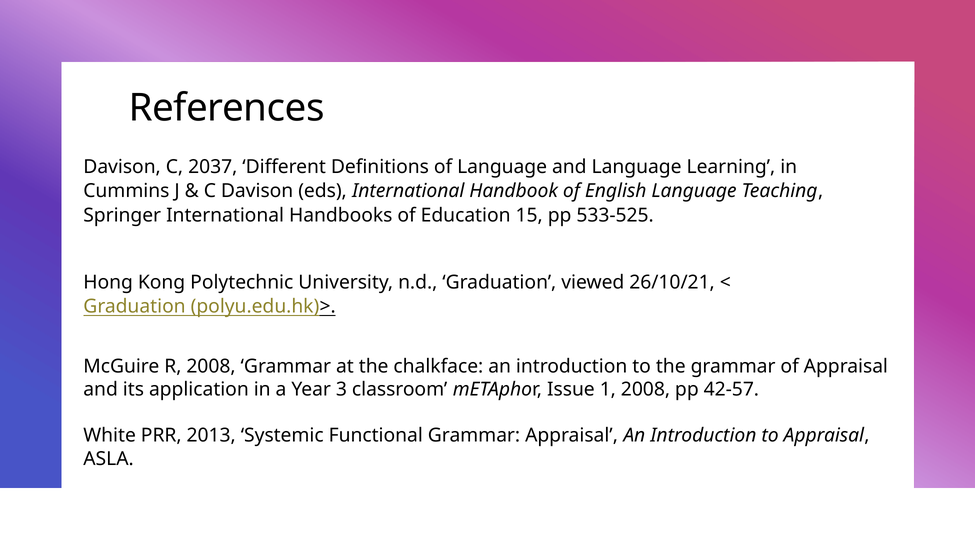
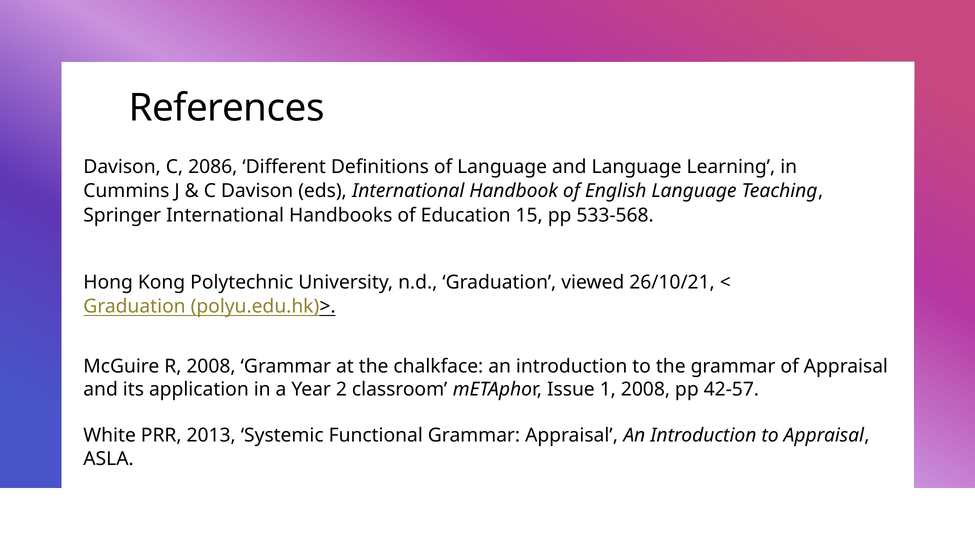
2037: 2037 -> 2086
533-525: 533-525 -> 533-568
3: 3 -> 2
